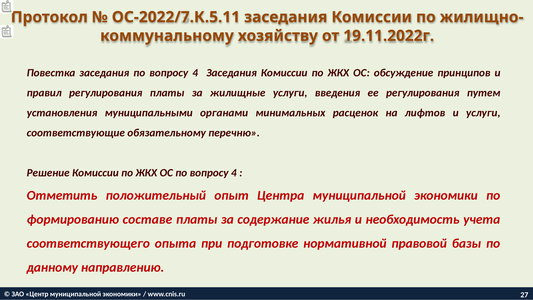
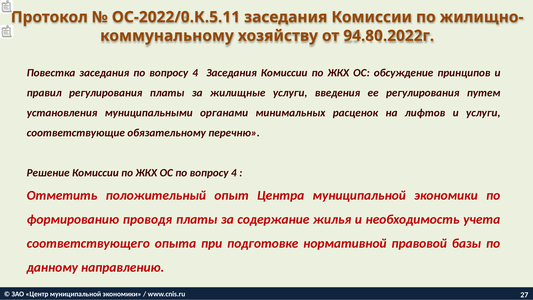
ОС-2022/7.К.5.11: ОС-2022/7.К.5.11 -> ОС-2022/0.К.5.11
19.11.2022г: 19.11.2022г -> 94.80.2022г
составе: составе -> проводя
